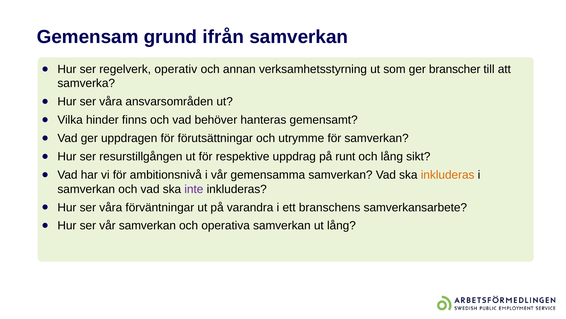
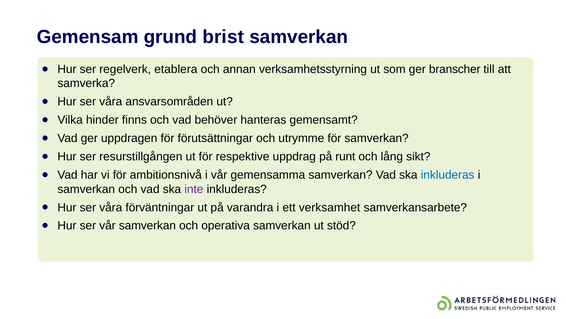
ifrån: ifrån -> brist
operativ: operativ -> etablera
inkluderas at (448, 175) colour: orange -> blue
branschens: branschens -> verksamhet
ut lång: lång -> stöd
